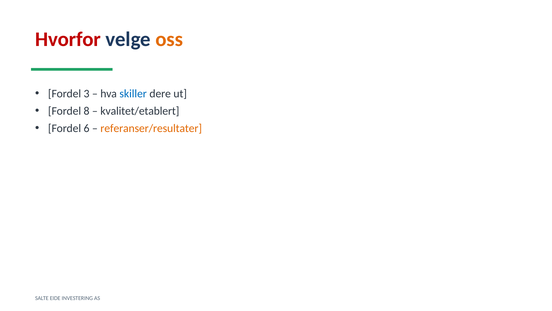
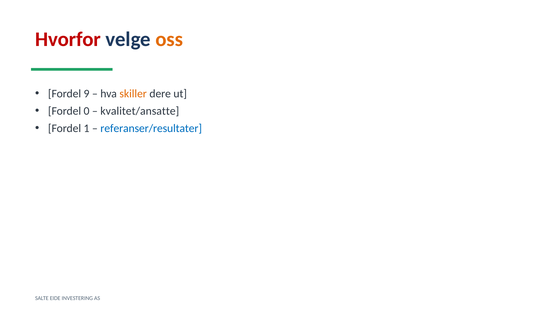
3: 3 -> 9
skiller colour: blue -> orange
8: 8 -> 0
kvalitet/etablert: kvalitet/etablert -> kvalitet/ansatte
6: 6 -> 1
referanser/resultater colour: orange -> blue
